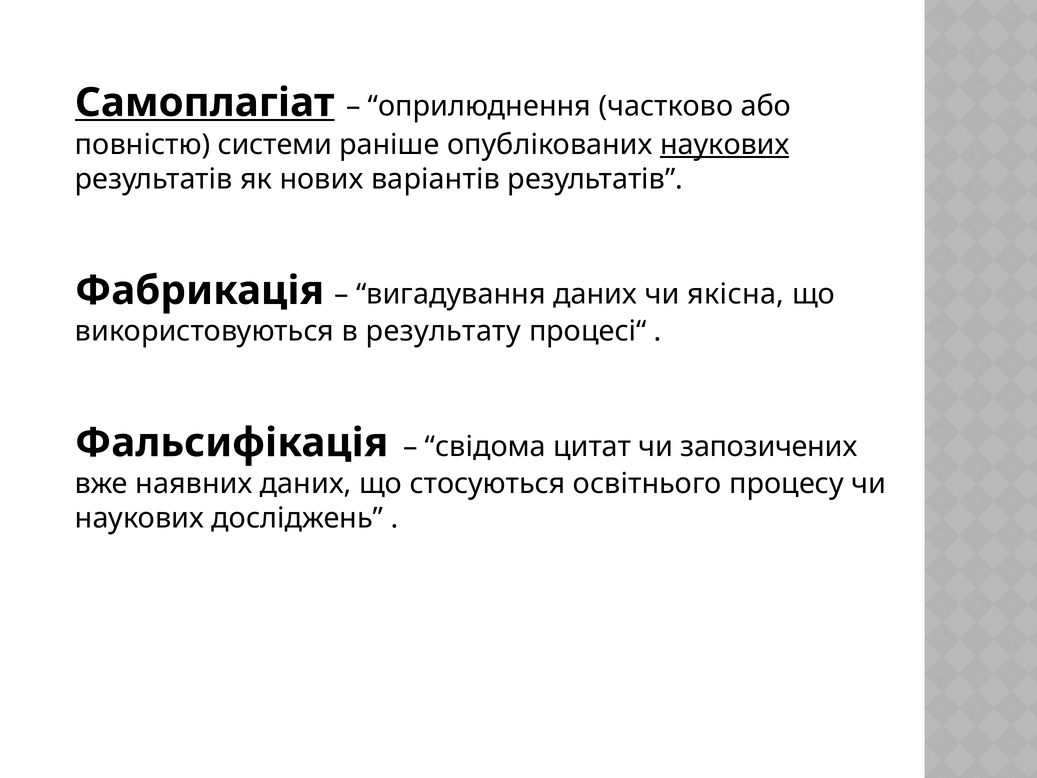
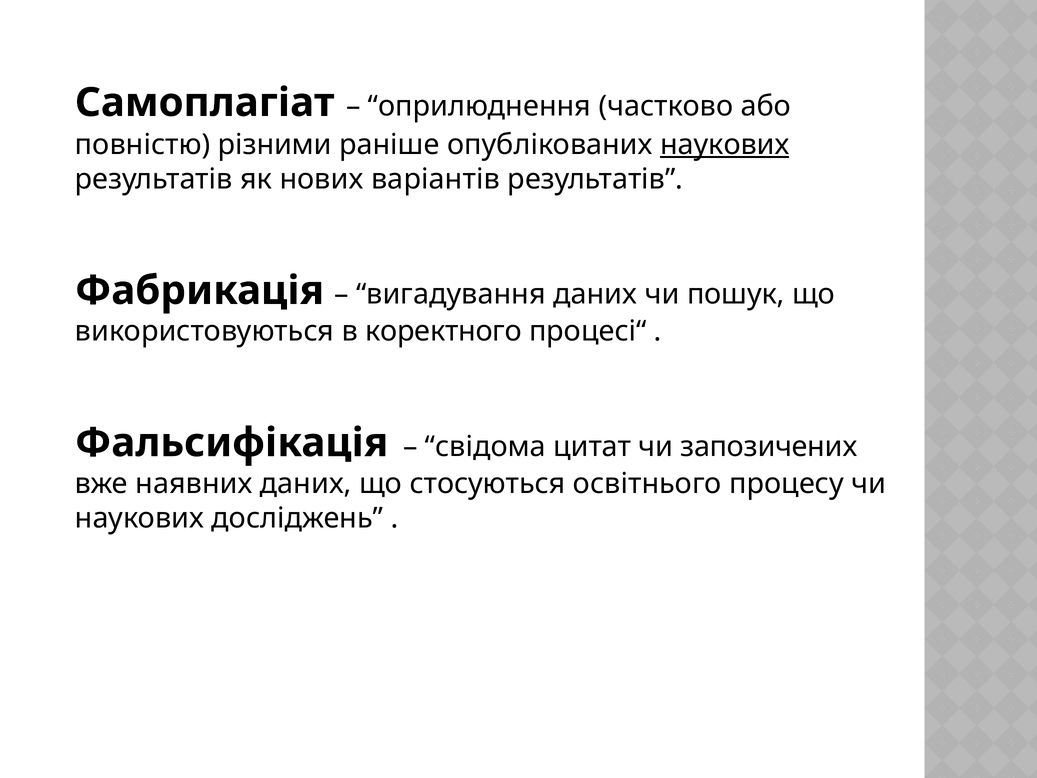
Самоплагіат underline: present -> none
системи: системи -> різними
якісна: якісна -> пошук
результату: результату -> коректного
